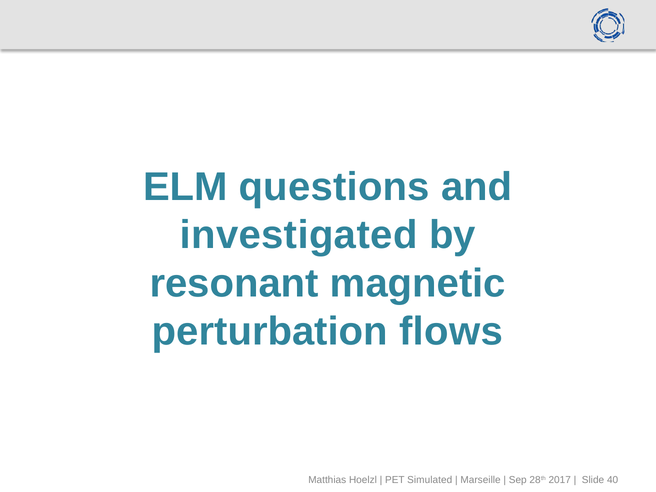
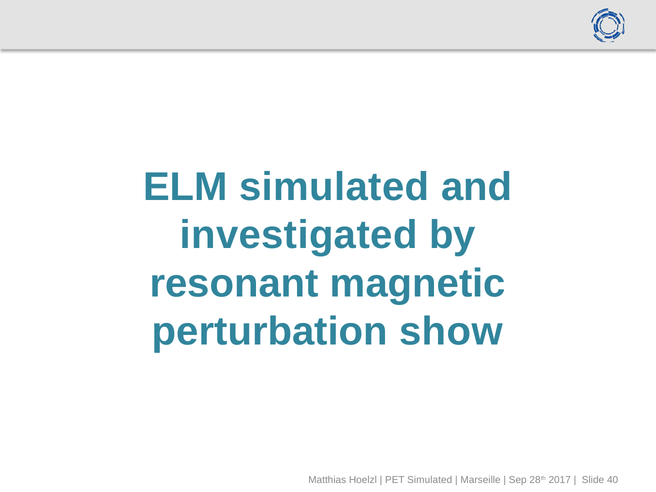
ELM questions: questions -> simulated
flows: flows -> show
